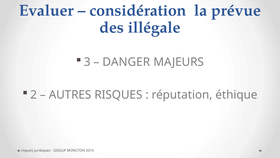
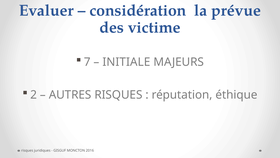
illégale: illégale -> victime
3: 3 -> 7
DANGER: DANGER -> INITIALE
